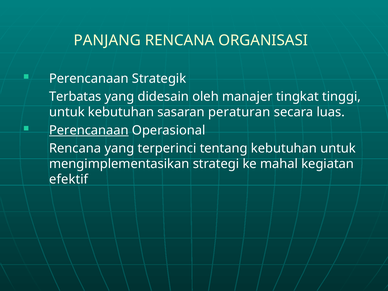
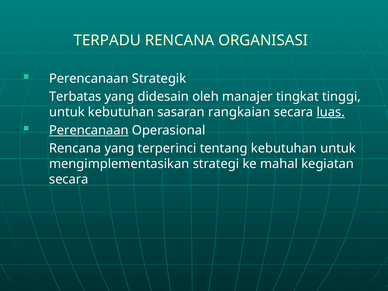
PANJANG: PANJANG -> TERPADU
peraturan: peraturan -> rangkaian
luas underline: none -> present
efektif at (69, 179): efektif -> secara
